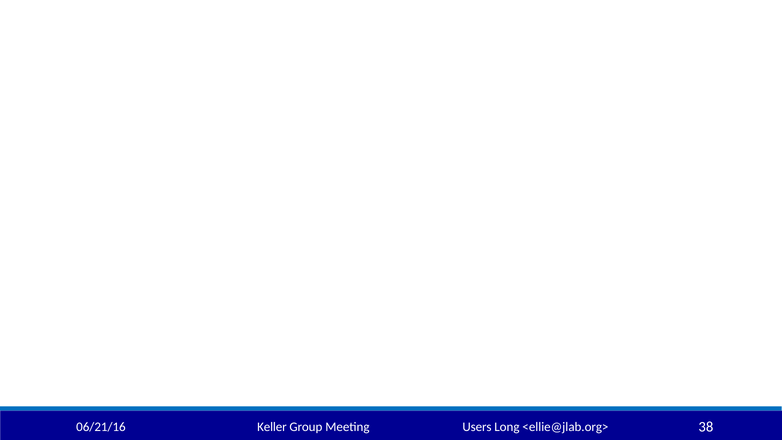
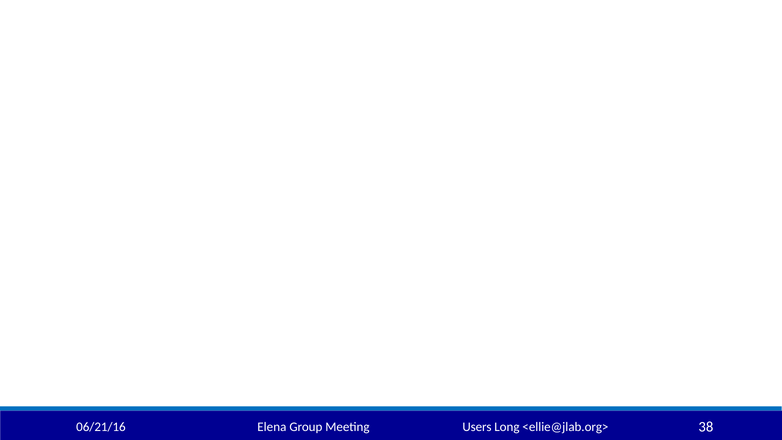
Keller: Keller -> Elena
